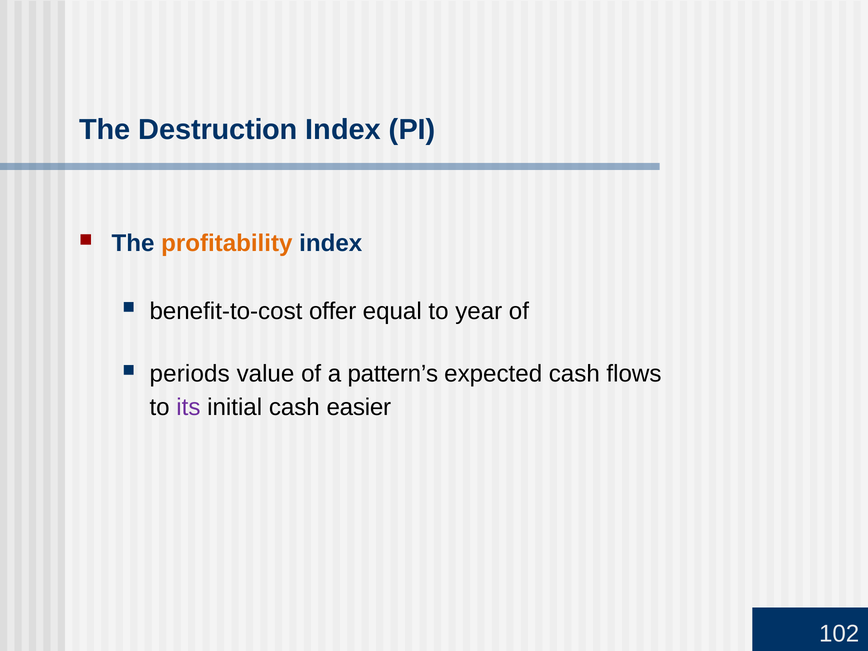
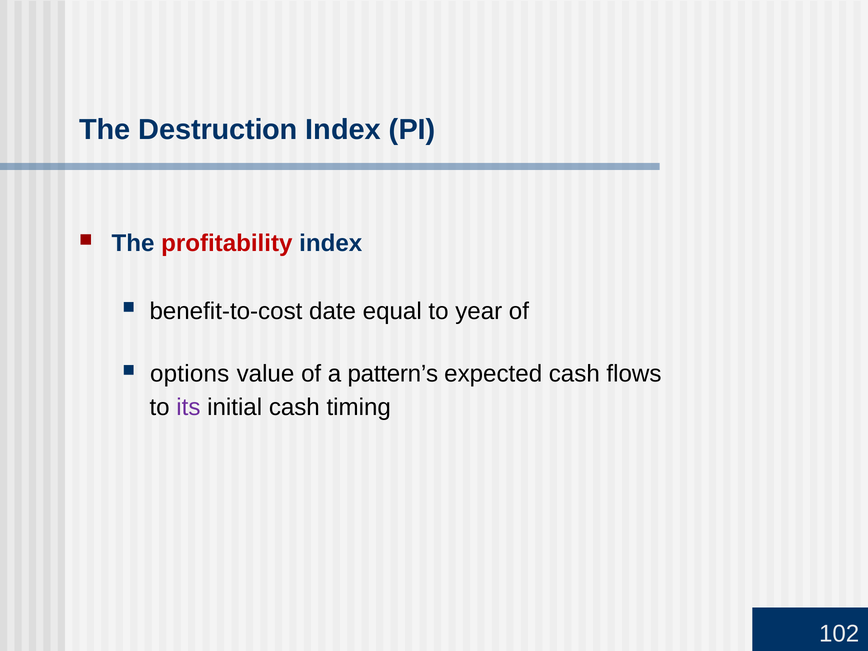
profitability colour: orange -> red
offer: offer -> date
periods: periods -> options
easier: easier -> timing
